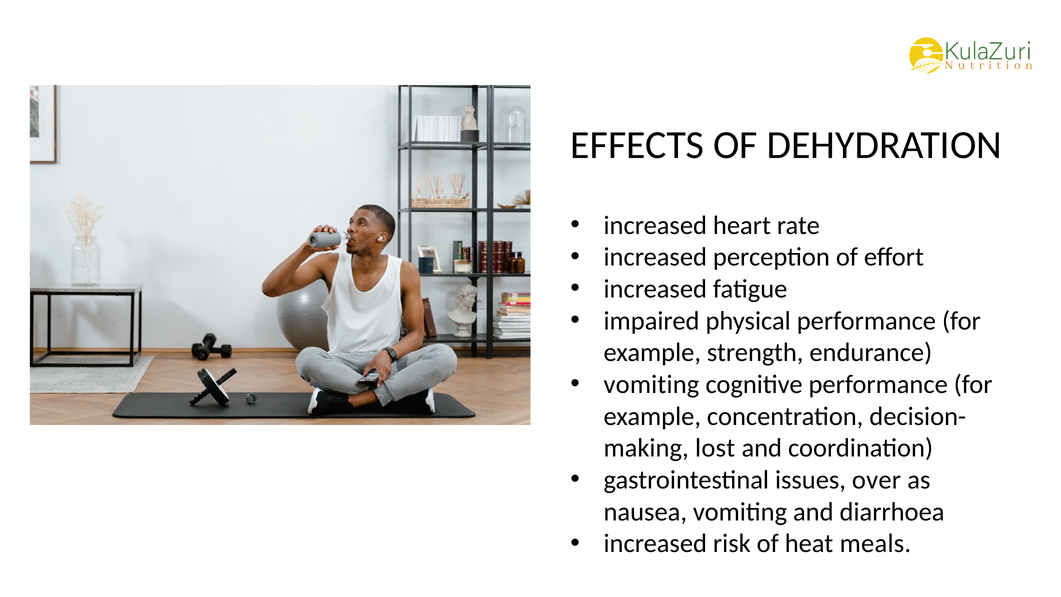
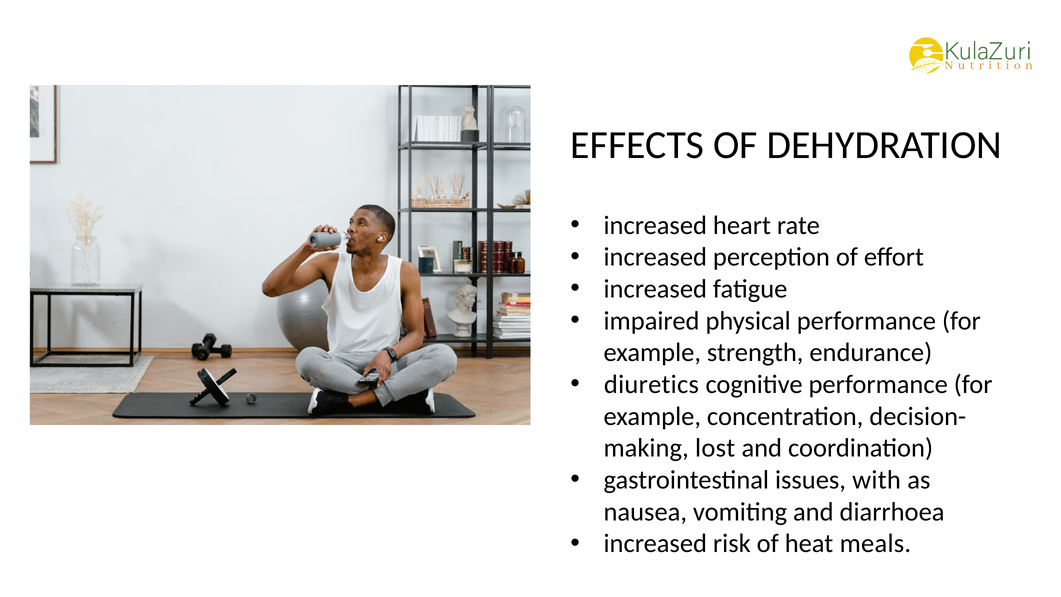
vomiting at (651, 384): vomiting -> diuretics
over: over -> with
